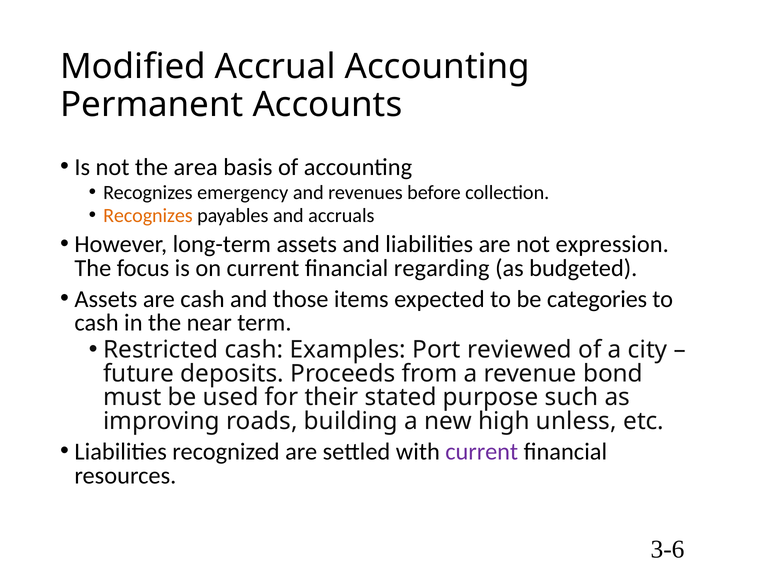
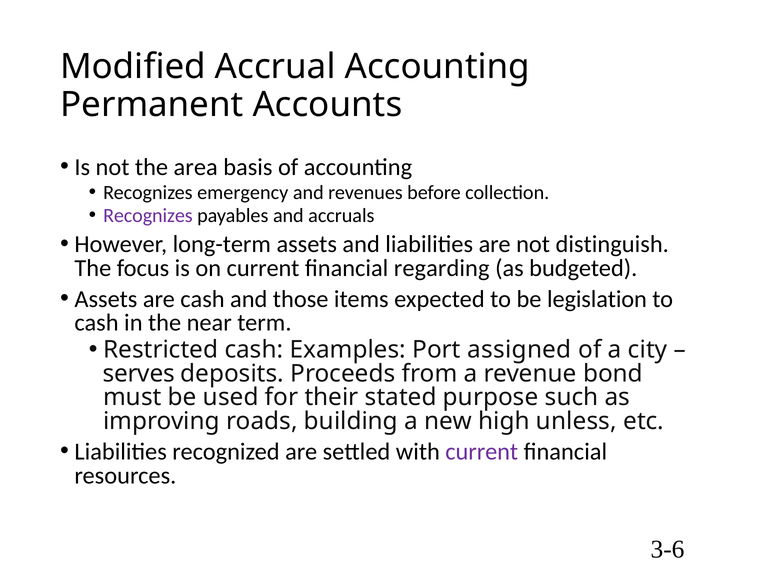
Recognizes at (148, 216) colour: orange -> purple
expression: expression -> distinguish
categories: categories -> legislation
reviewed: reviewed -> assigned
future: future -> serves
